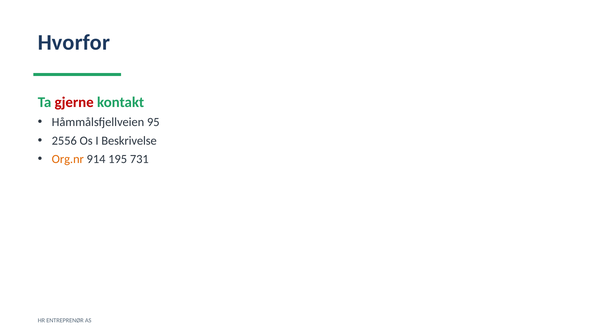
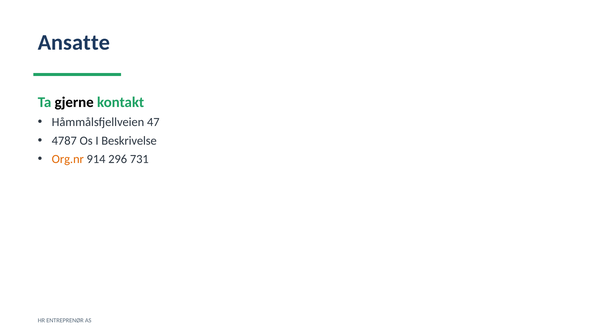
Hvorfor: Hvorfor -> Ansatte
gjerne colour: red -> black
95: 95 -> 47
2556: 2556 -> 4787
195: 195 -> 296
